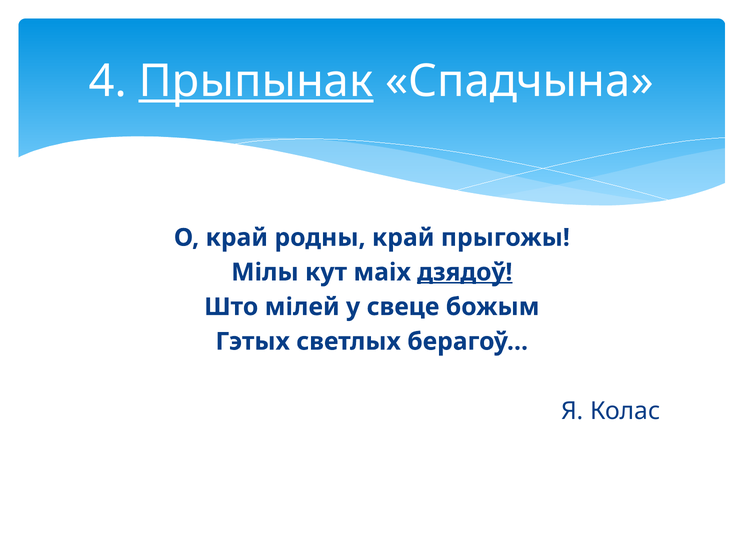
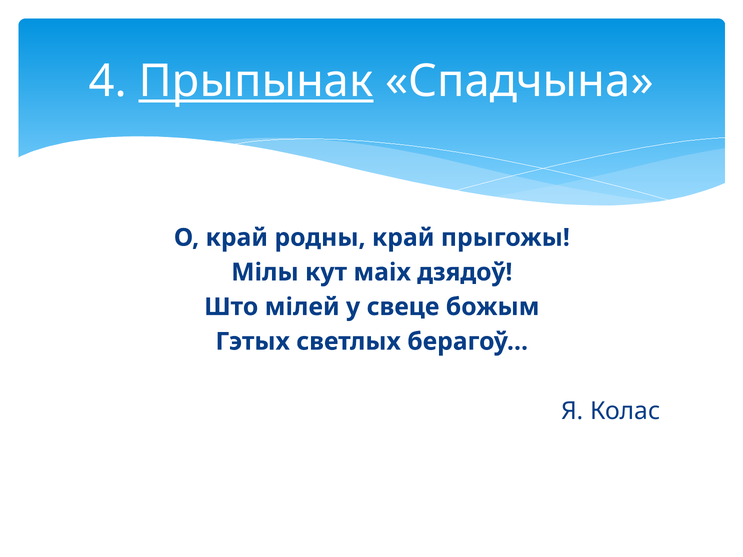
дзядоў underline: present -> none
